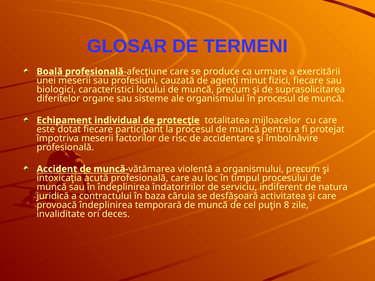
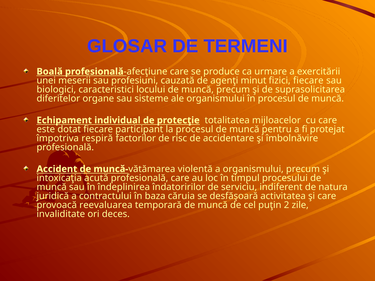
împotriva meserii: meserii -> respiră
provoacă îndeplinirea: îndeplinirea -> reevaluarea
8: 8 -> 2
